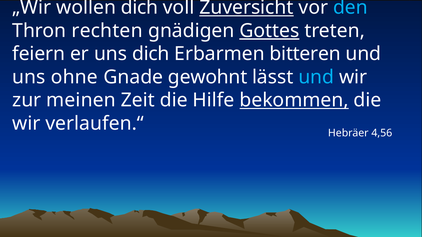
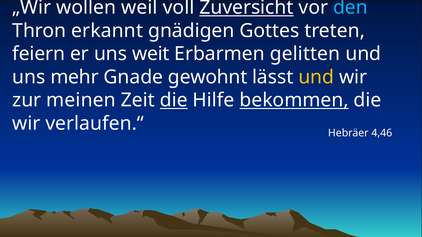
wollen dich: dich -> weil
rechten: rechten -> erkannt
Gottes underline: present -> none
uns dich: dich -> weit
bitteren: bitteren -> gelitten
ohne: ohne -> mehr
und at (316, 77) colour: light blue -> yellow
die at (174, 100) underline: none -> present
4,56: 4,56 -> 4,46
